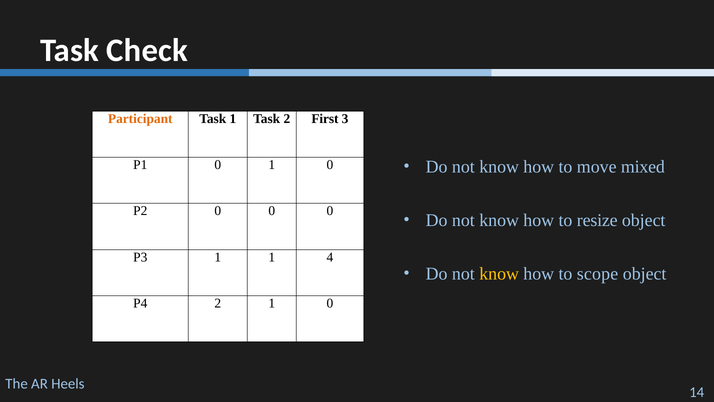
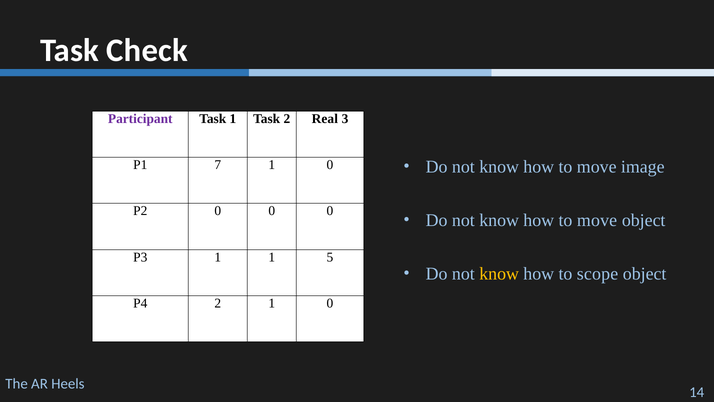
Participant colour: orange -> purple
First: First -> Real
mixed: mixed -> image
P1 0: 0 -> 7
resize at (597, 220): resize -> move
4: 4 -> 5
